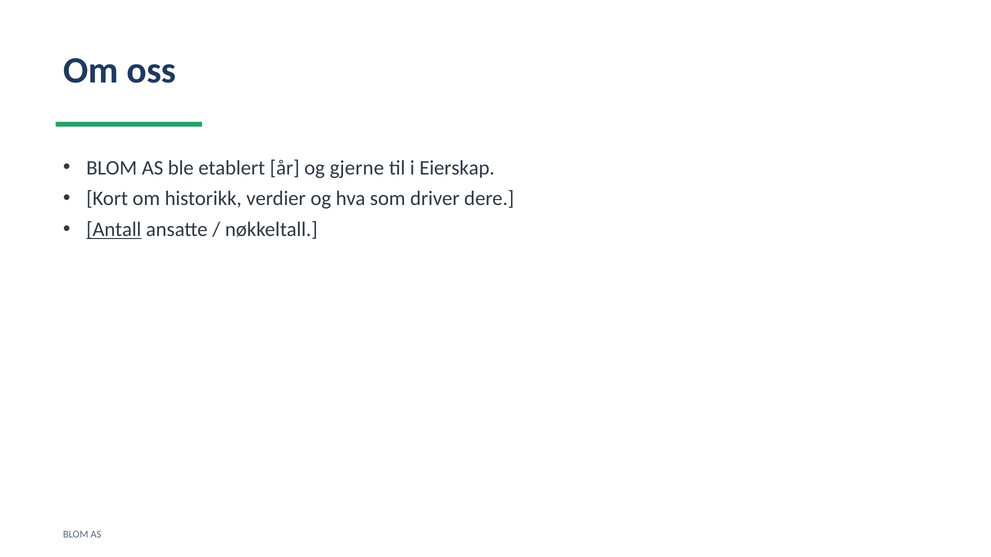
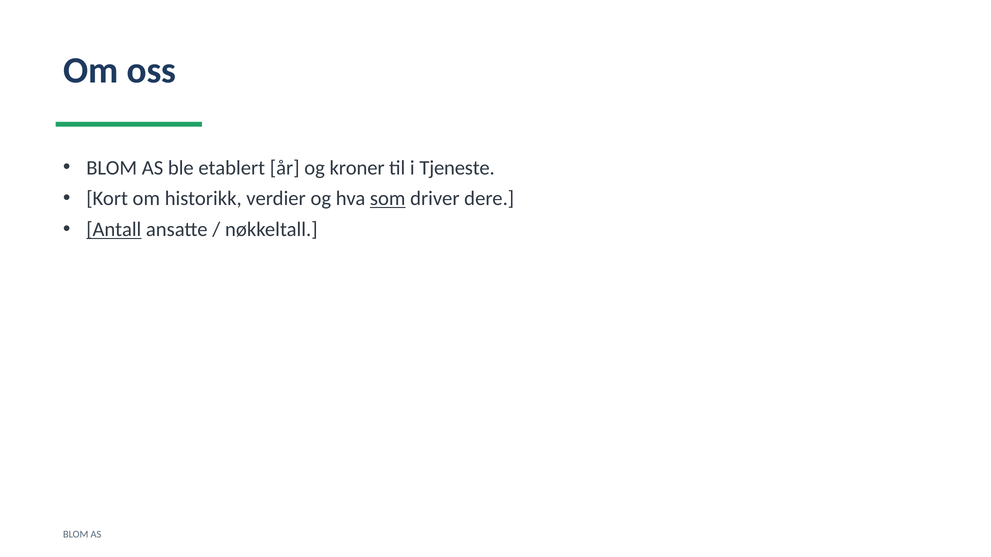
gjerne: gjerne -> kroner
Eierskap: Eierskap -> Tjeneste
som underline: none -> present
